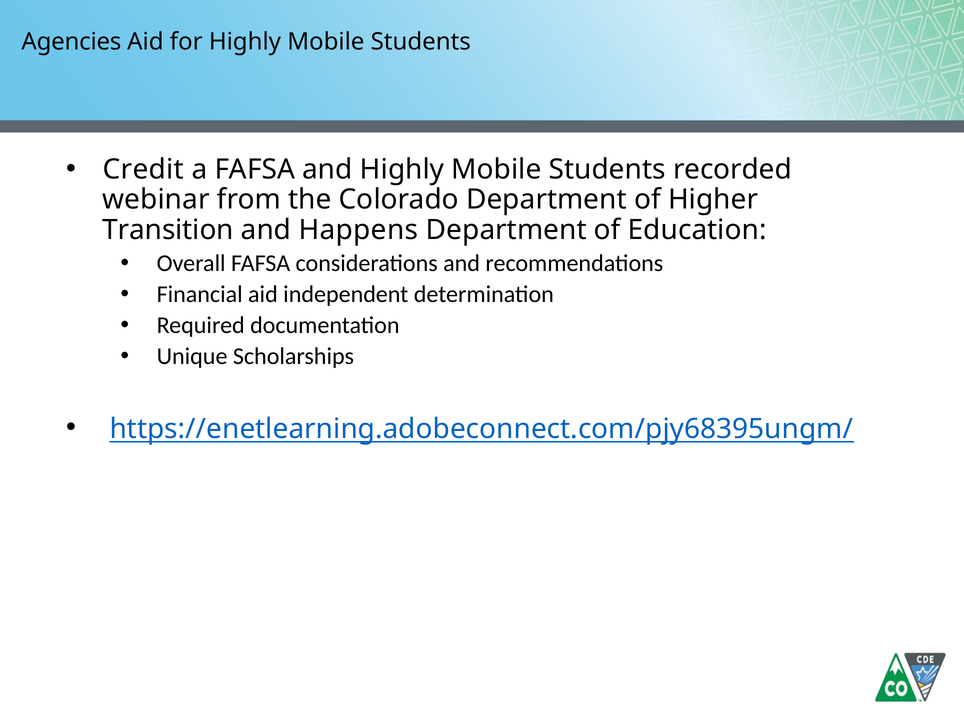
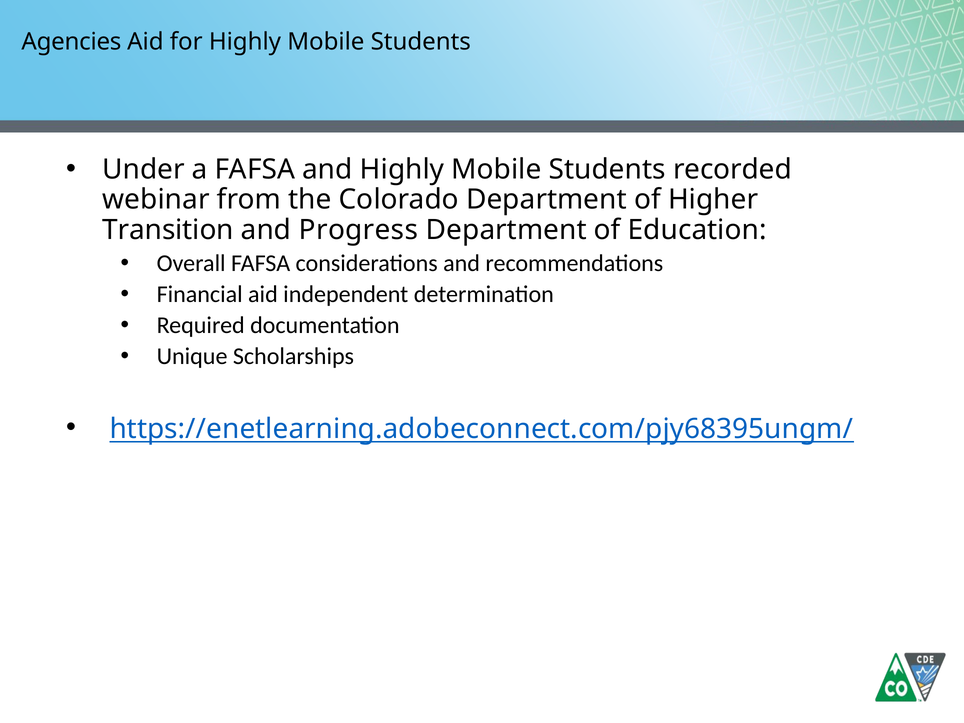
Credit: Credit -> Under
Happens: Happens -> Progress
